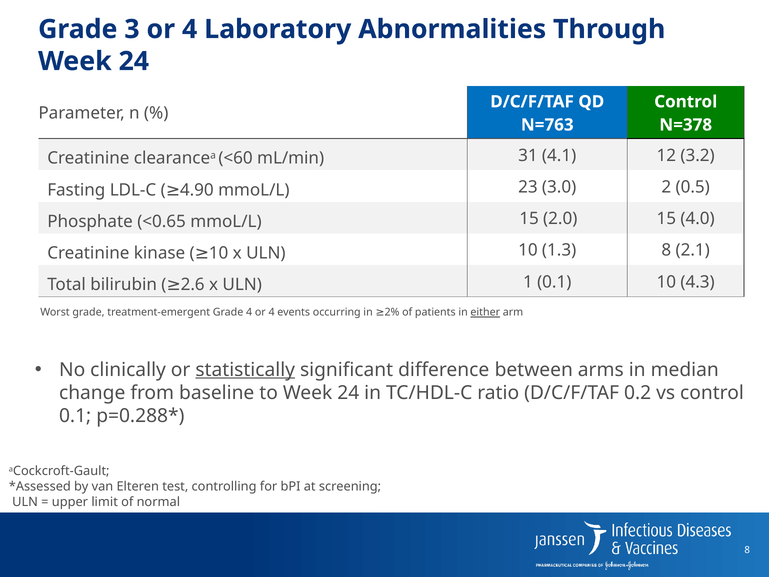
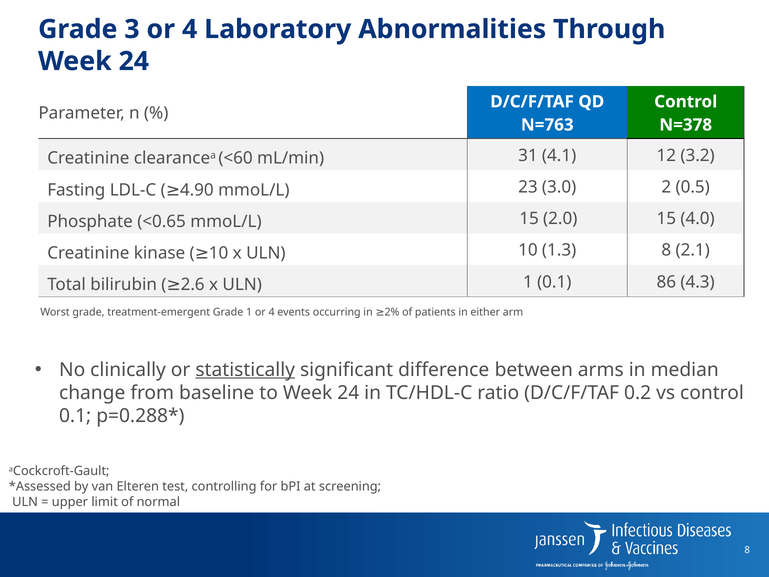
0.1 10: 10 -> 86
Grade 4: 4 -> 1
either underline: present -> none
